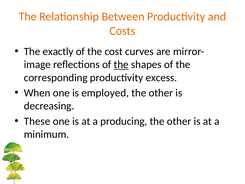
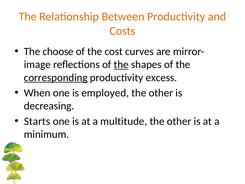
exactly: exactly -> choose
corresponding underline: none -> present
These: These -> Starts
producing: producing -> multitude
